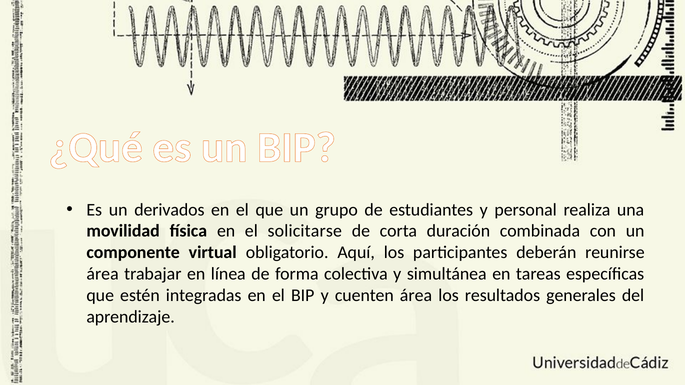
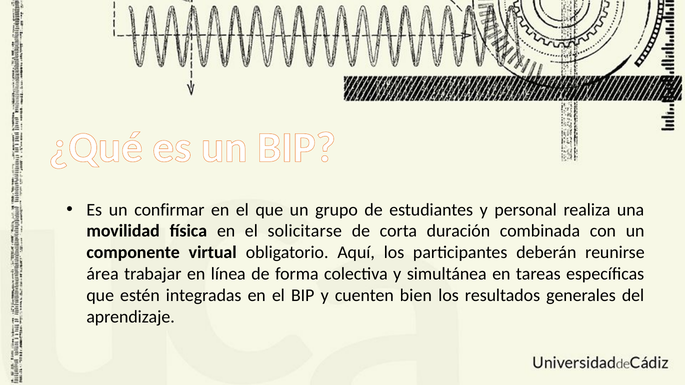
derivados: derivados -> confirmar
cuenten área: área -> bien
